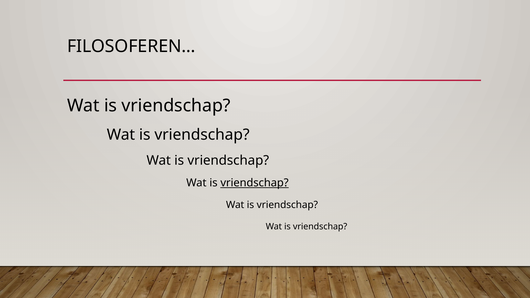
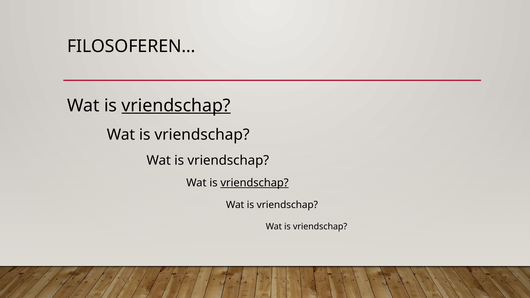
vriendschap at (176, 106) underline: none -> present
